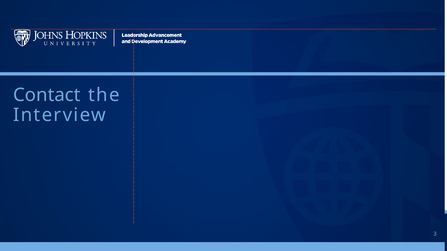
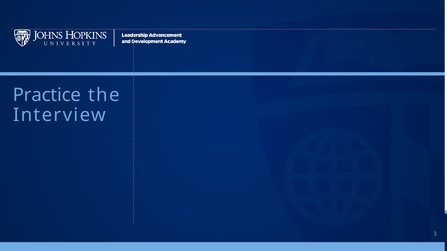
Contact: Contact -> Practice
